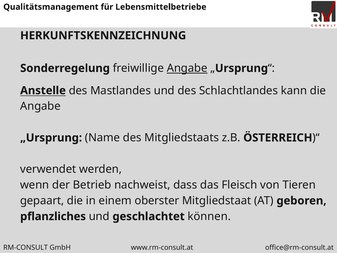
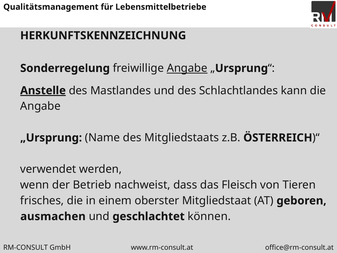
Anstelle underline: none -> present
gepaart: gepaart -> frisches
pflanzliches: pflanzliches -> ausmachen
